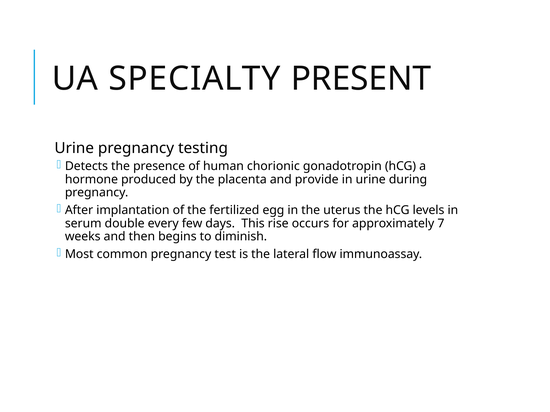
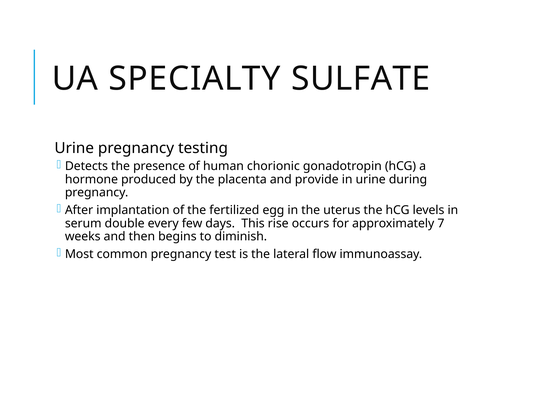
PRESENT: PRESENT -> SULFATE
